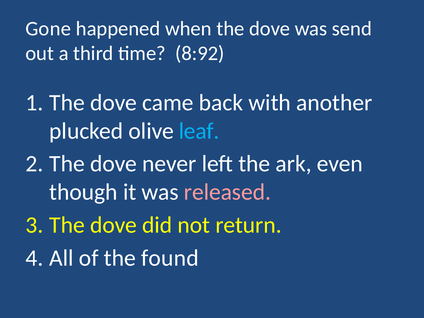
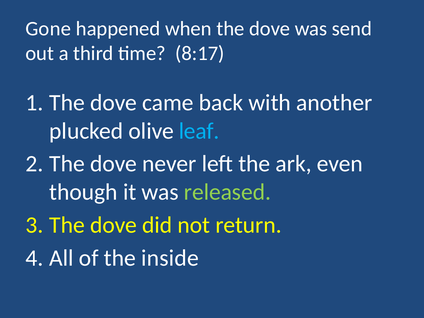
8:92: 8:92 -> 8:17
released colour: pink -> light green
found: found -> inside
